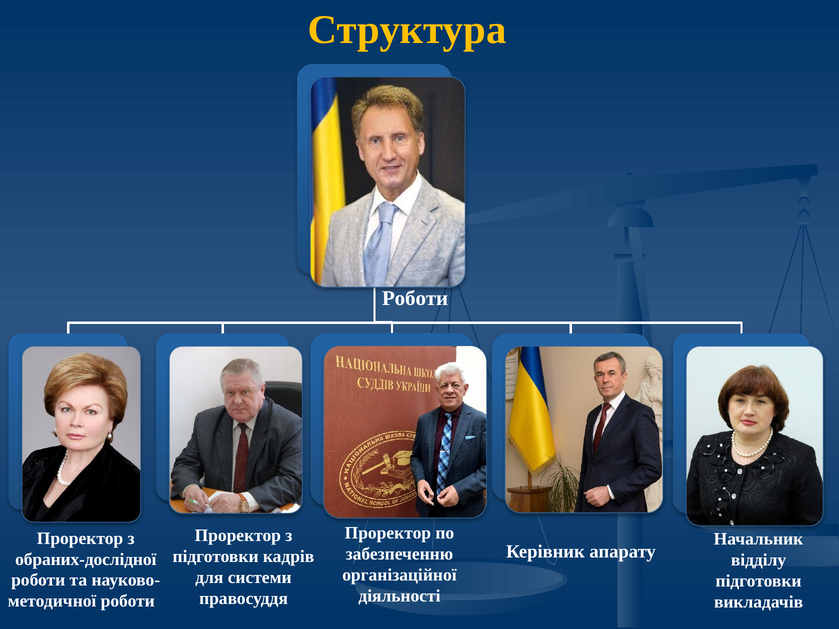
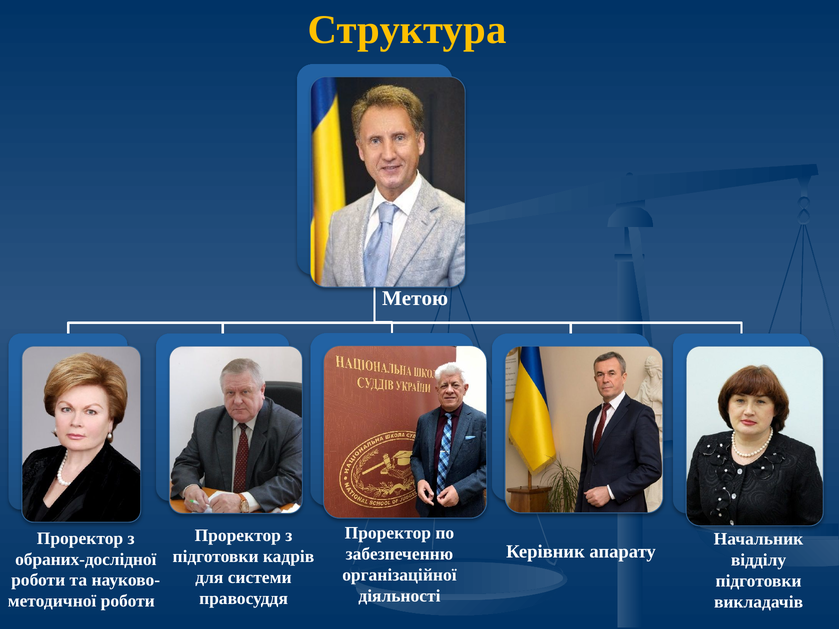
Роботи at (415, 298): Роботи -> Метою
